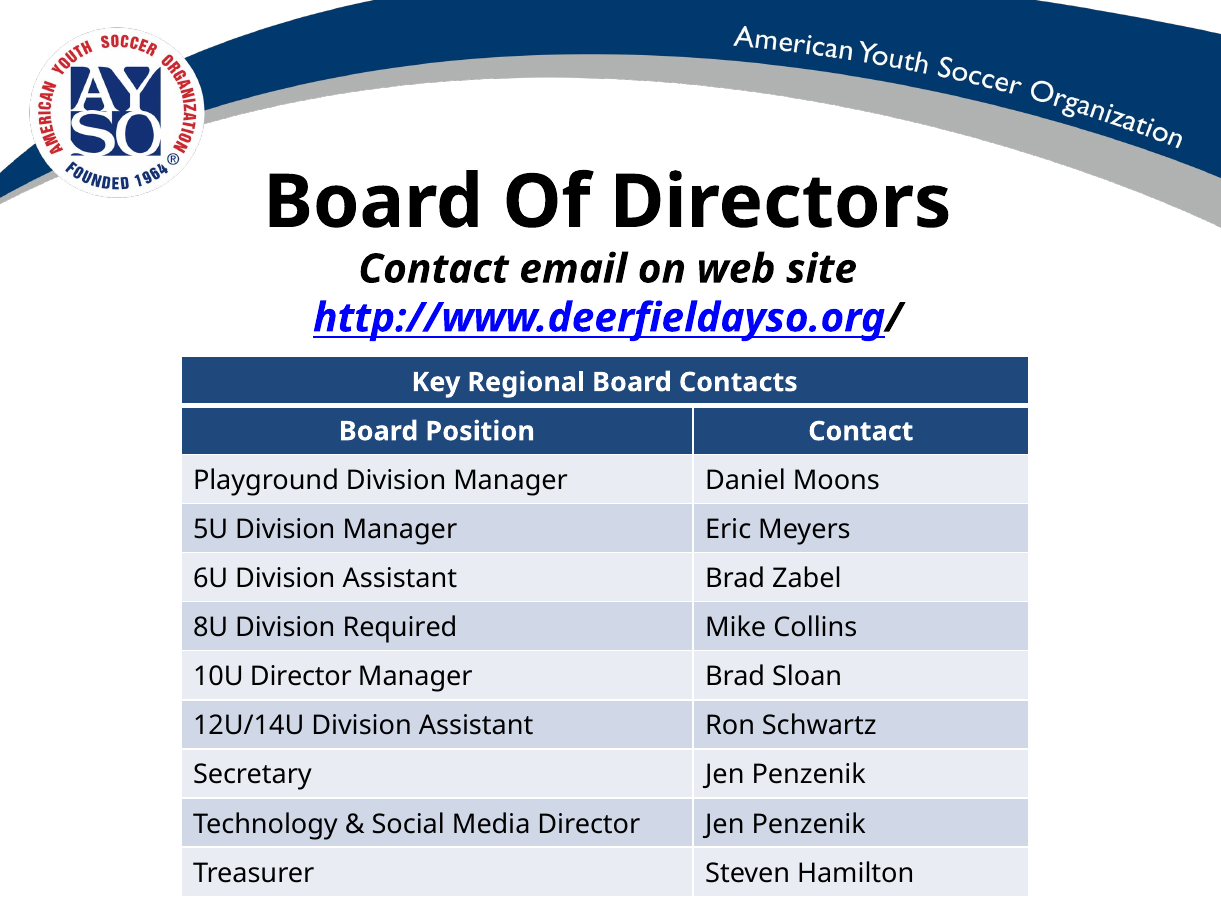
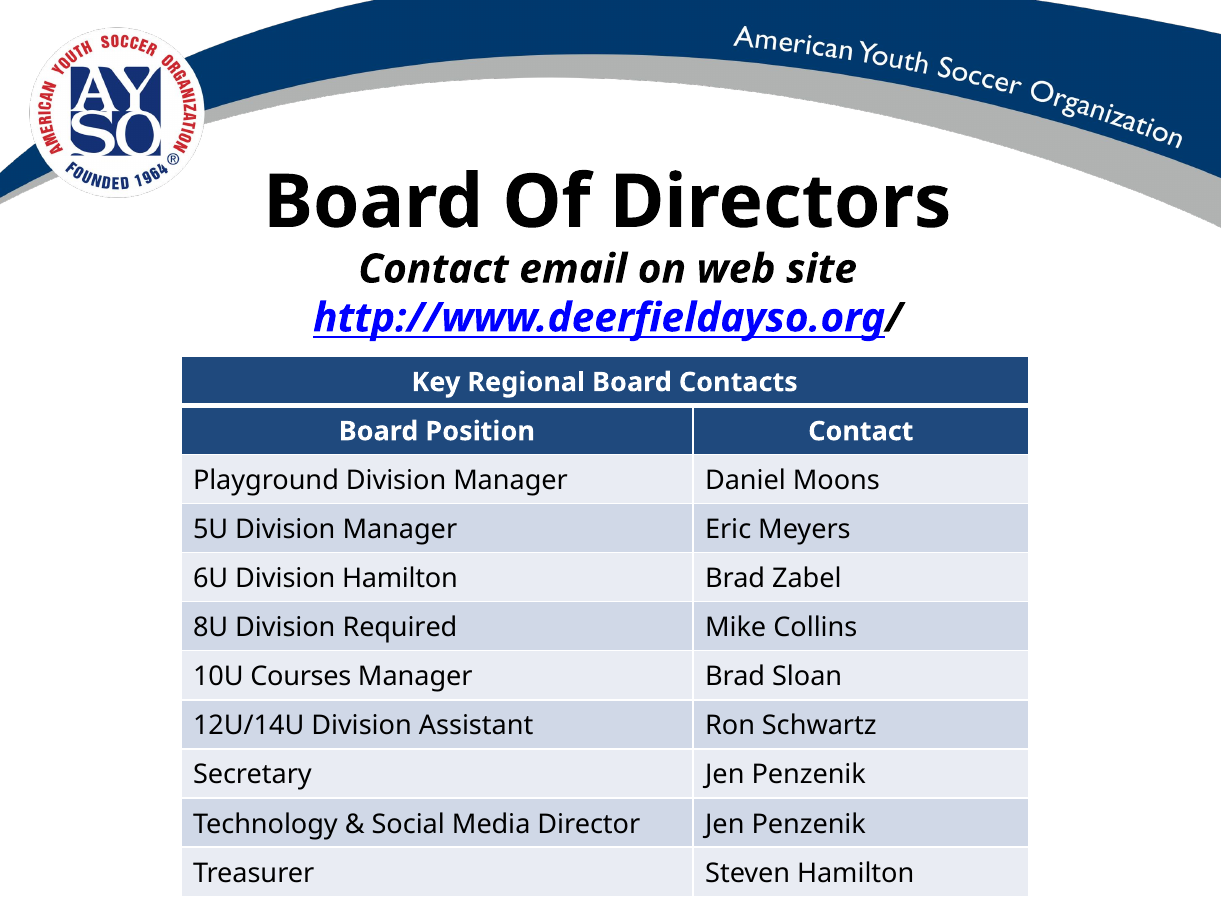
6U Division Assistant: Assistant -> Hamilton
10U Director: Director -> Courses
